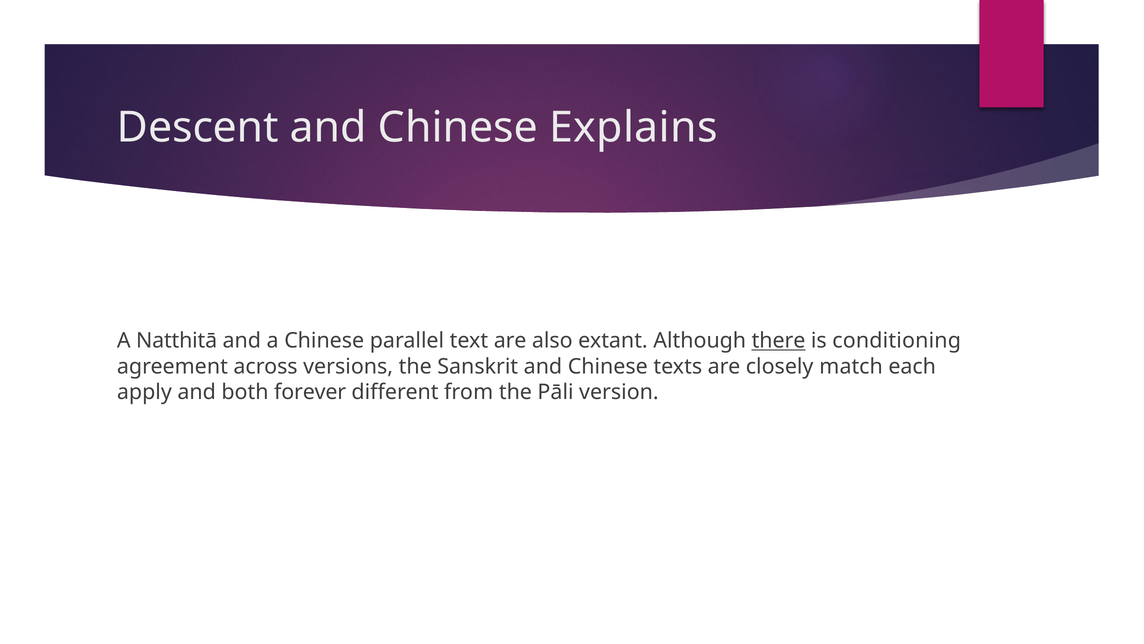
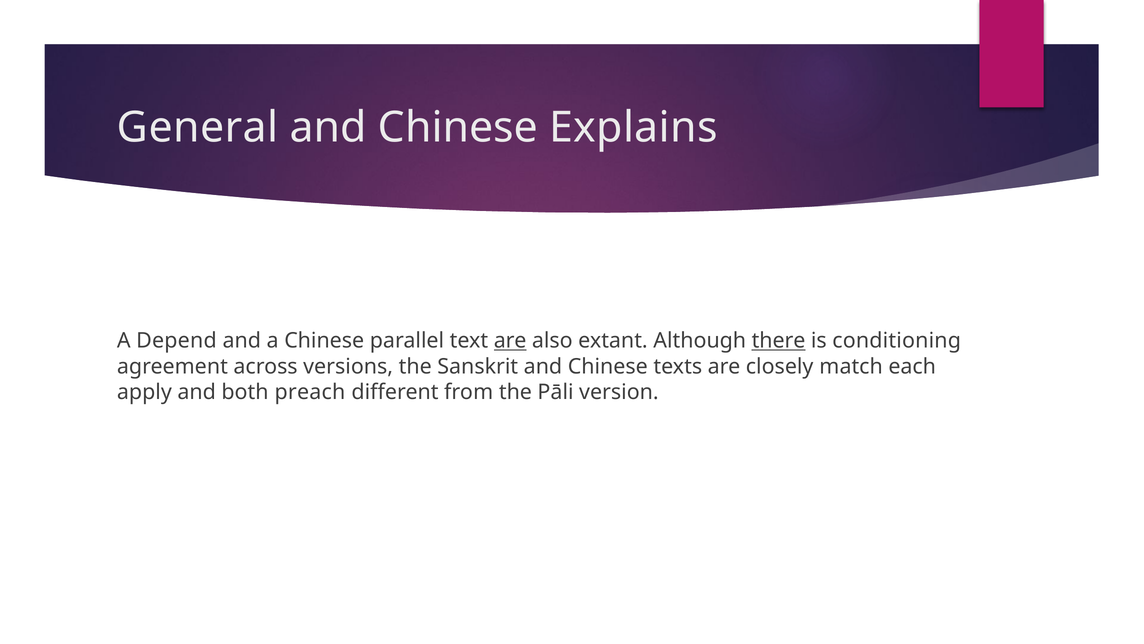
Descent: Descent -> General
Natthitā: Natthitā -> Depend
are at (510, 340) underline: none -> present
forever: forever -> preach
